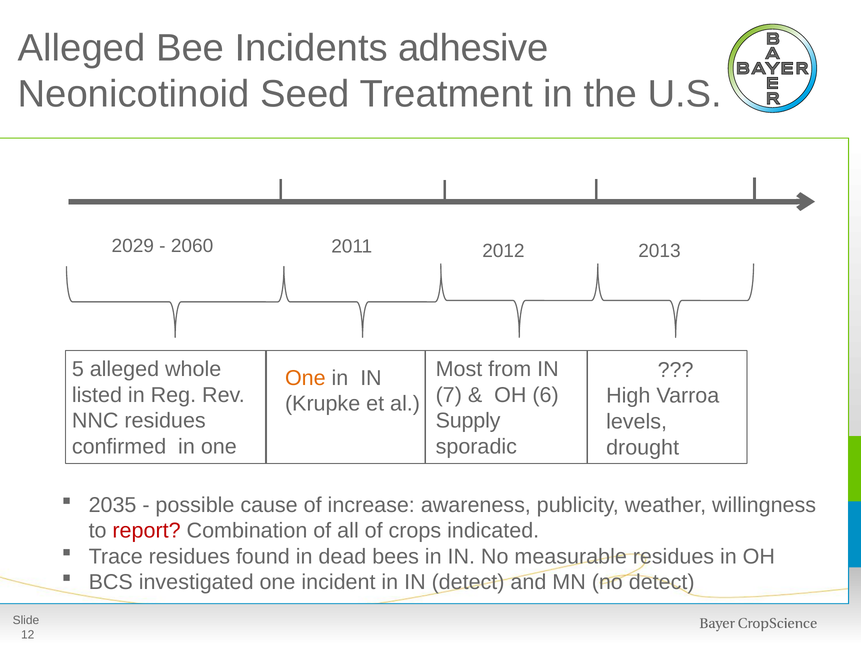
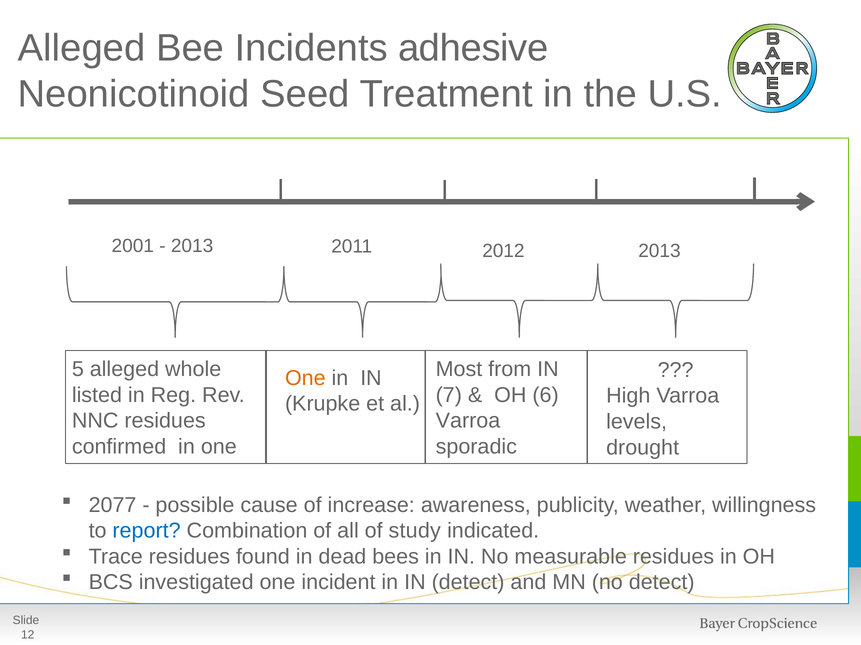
2029: 2029 -> 2001
2060 at (192, 246): 2060 -> 2013
Supply at (468, 421): Supply -> Varroa
2035: 2035 -> 2077
report colour: red -> blue
crops: crops -> study
